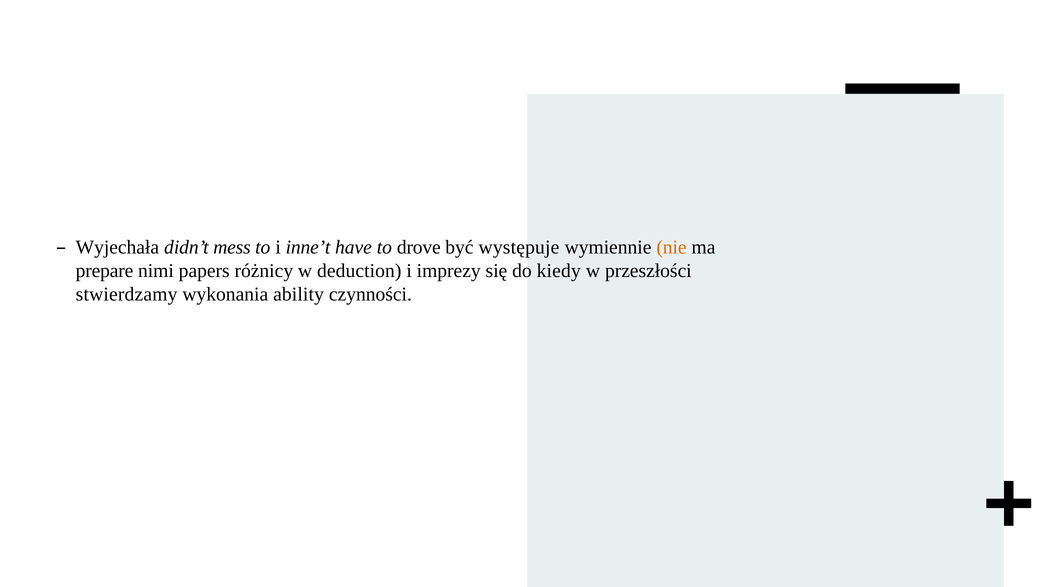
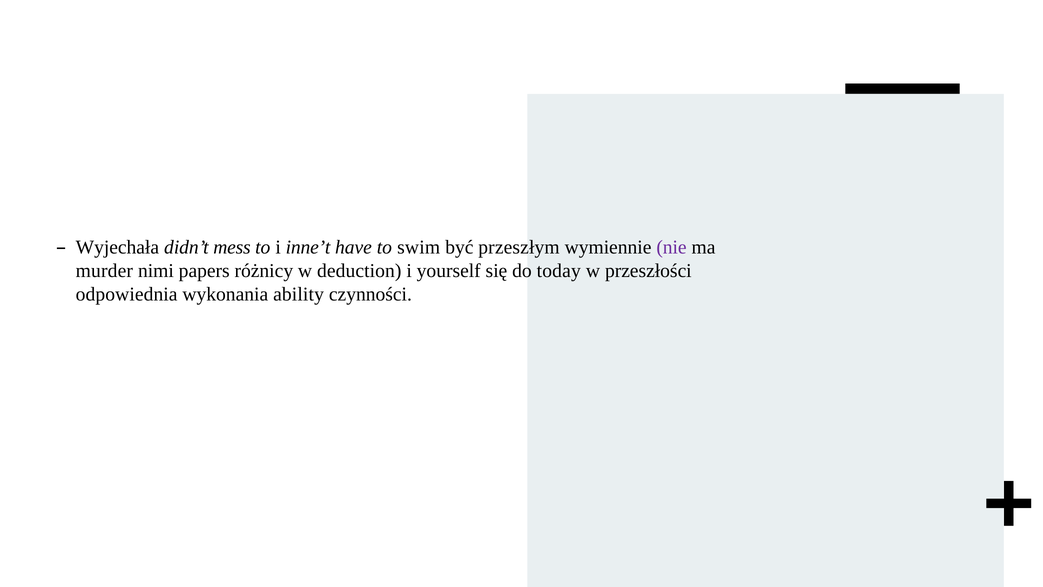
drove: drove -> swim
występuje: występuje -> przeszłym
nie colour: orange -> purple
prepare: prepare -> murder
imprezy: imprezy -> yourself
kiedy: kiedy -> today
stwierdzamy: stwierdzamy -> odpowiednia
